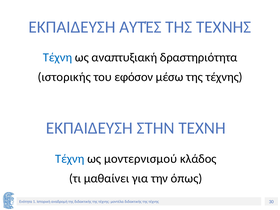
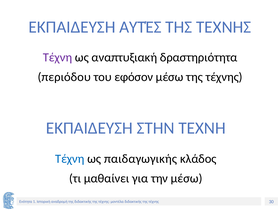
Τέχνη at (57, 57) colour: blue -> purple
ιστορικής: ιστορικής -> περιόδου
μοντερνισμού: μοντερνισμού -> παιδαγωγικής
την όπως: όπως -> μέσω
